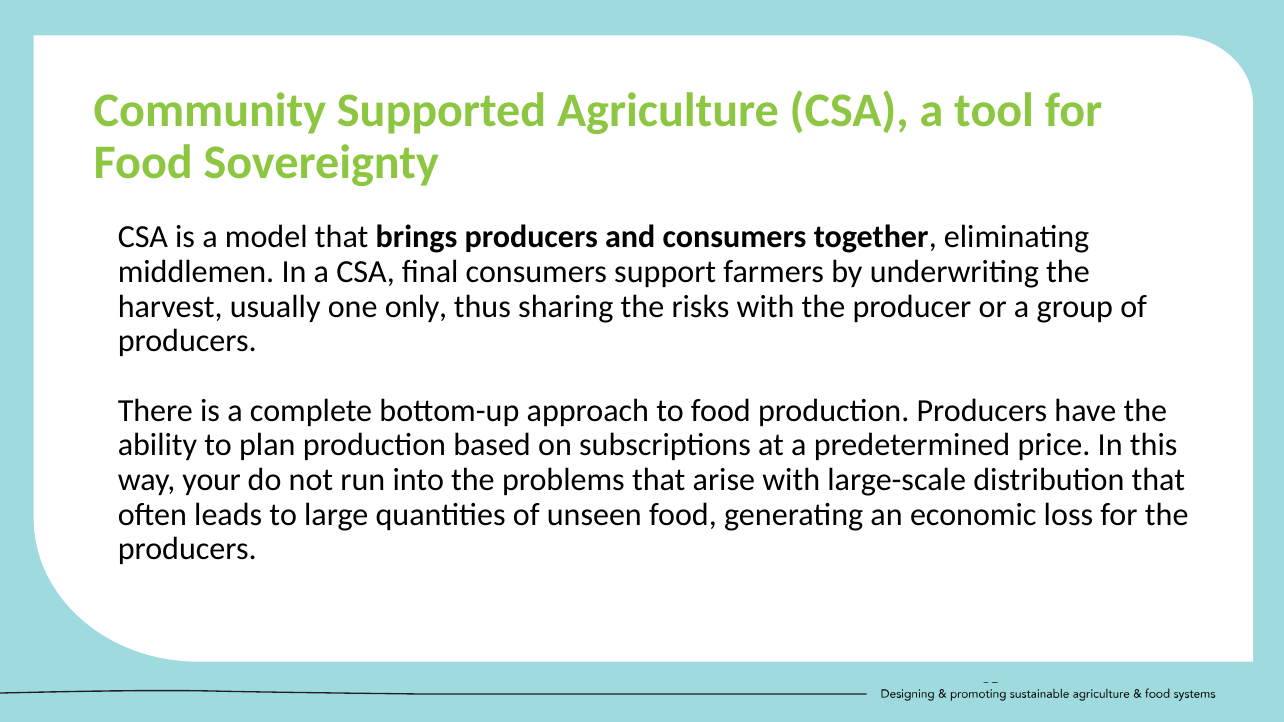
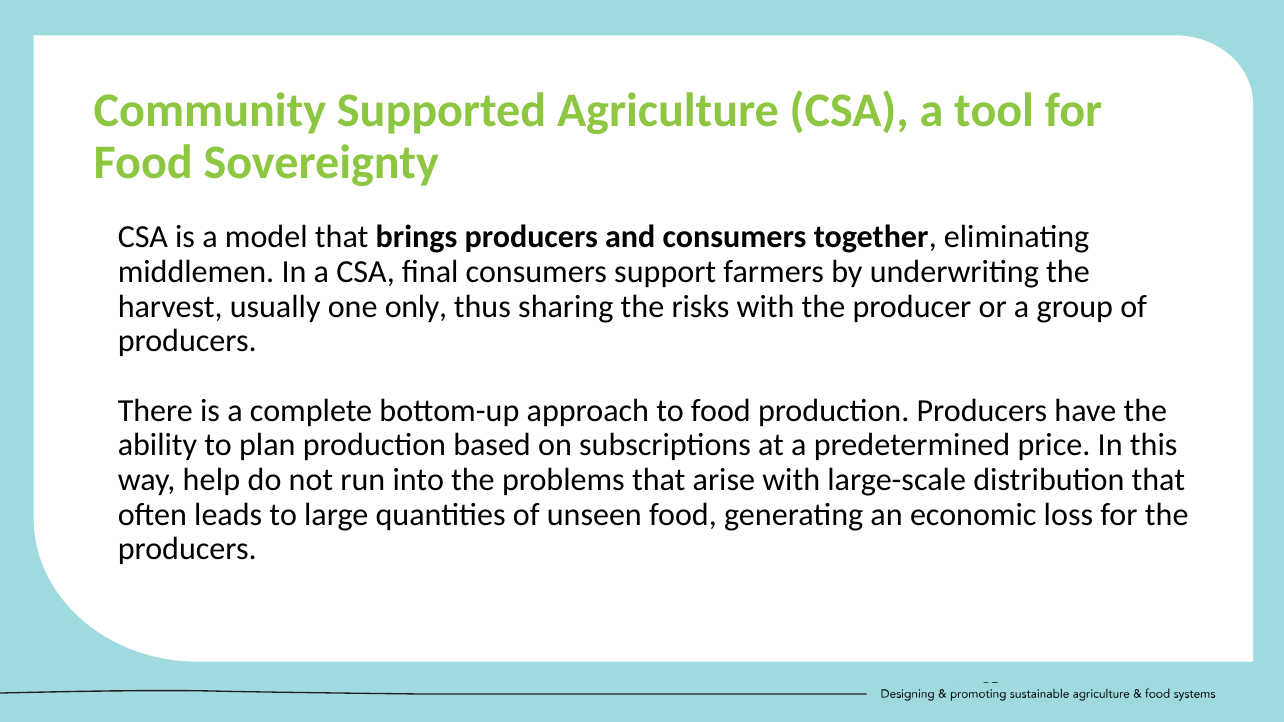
your: your -> help
